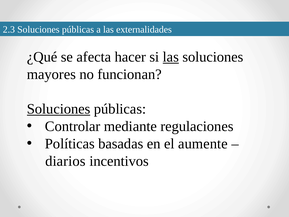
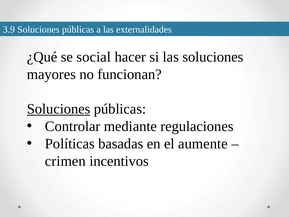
2.3: 2.3 -> 3.9
afecta: afecta -> social
las at (171, 57) underline: present -> none
diarios: diarios -> crimen
